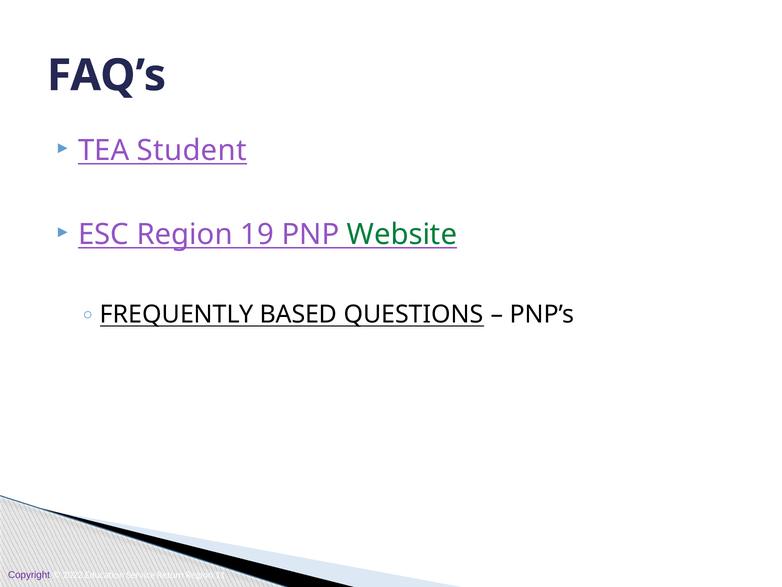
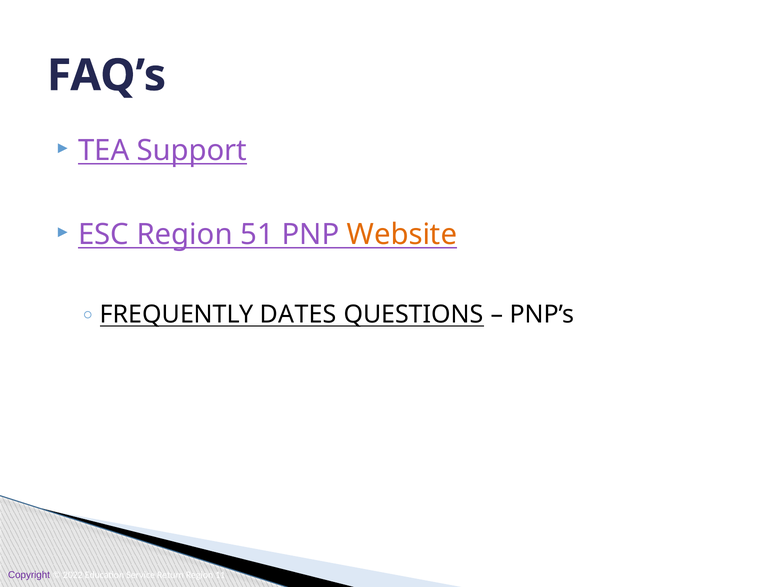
Student: Student -> Support
19: 19 -> 51
Website colour: green -> orange
BASED: BASED -> DATES
